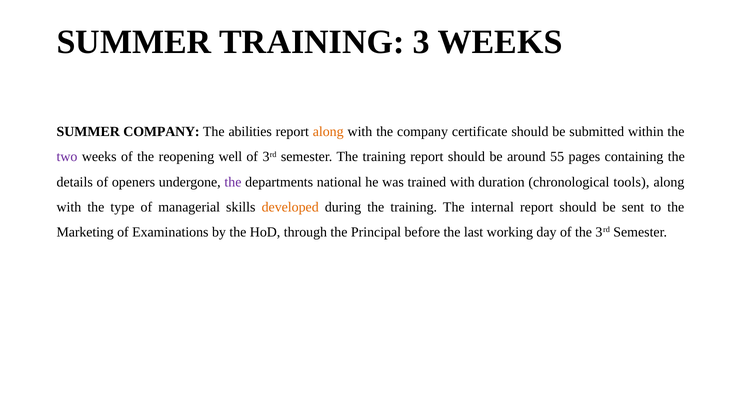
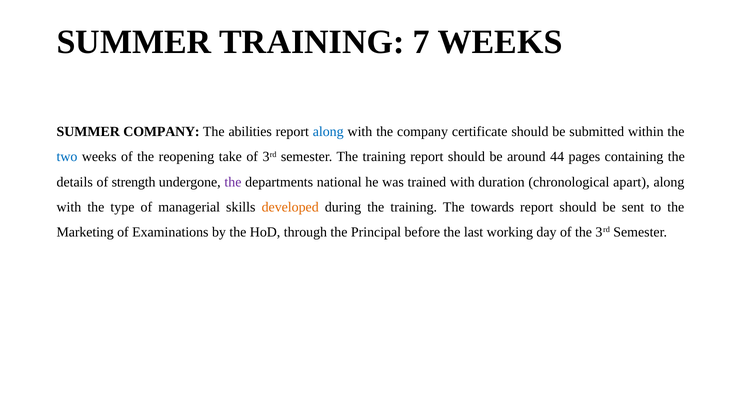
3: 3 -> 7
along at (328, 132) colour: orange -> blue
two colour: purple -> blue
well: well -> take
55: 55 -> 44
openers: openers -> strength
tools: tools -> apart
internal: internal -> towards
